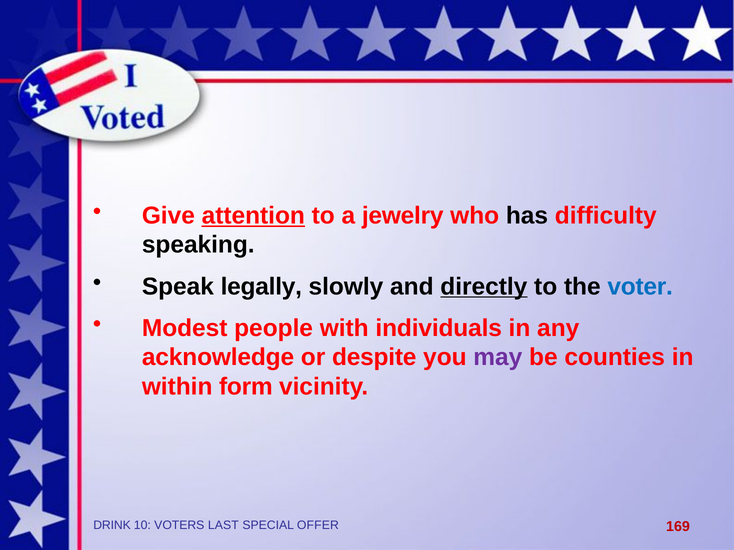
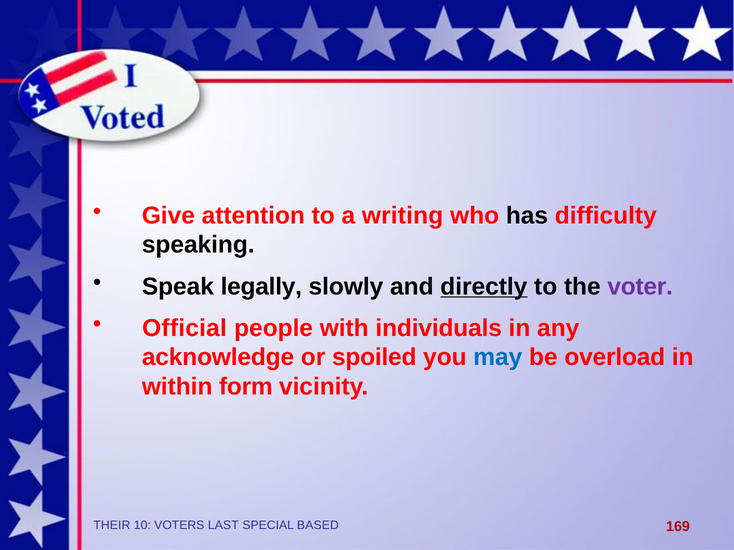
attention underline: present -> none
jewelry: jewelry -> writing
voter colour: blue -> purple
Modest: Modest -> Official
despite: despite -> spoiled
may colour: purple -> blue
counties: counties -> overload
DRINK: DRINK -> THEIR
OFFER: OFFER -> BASED
